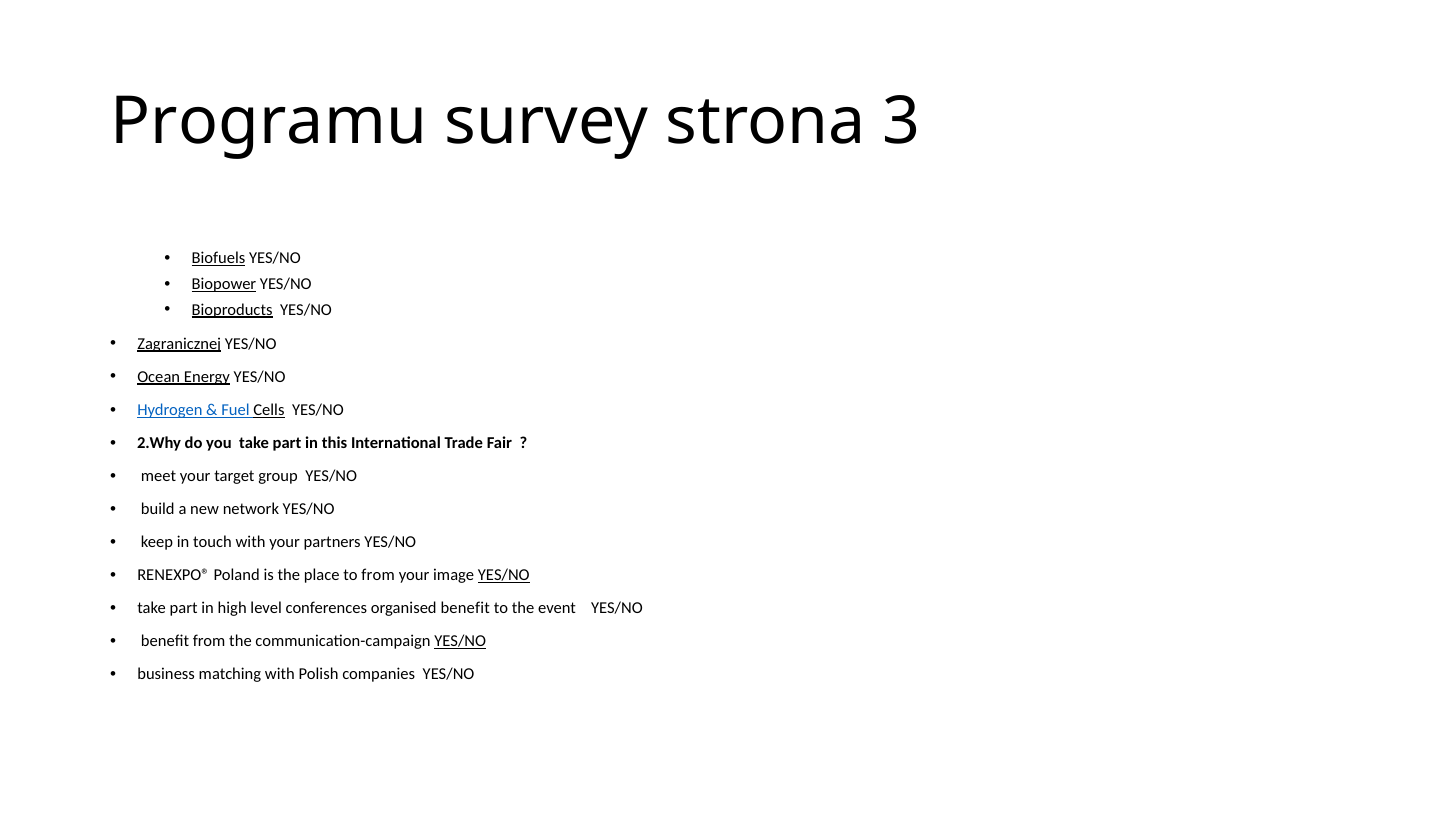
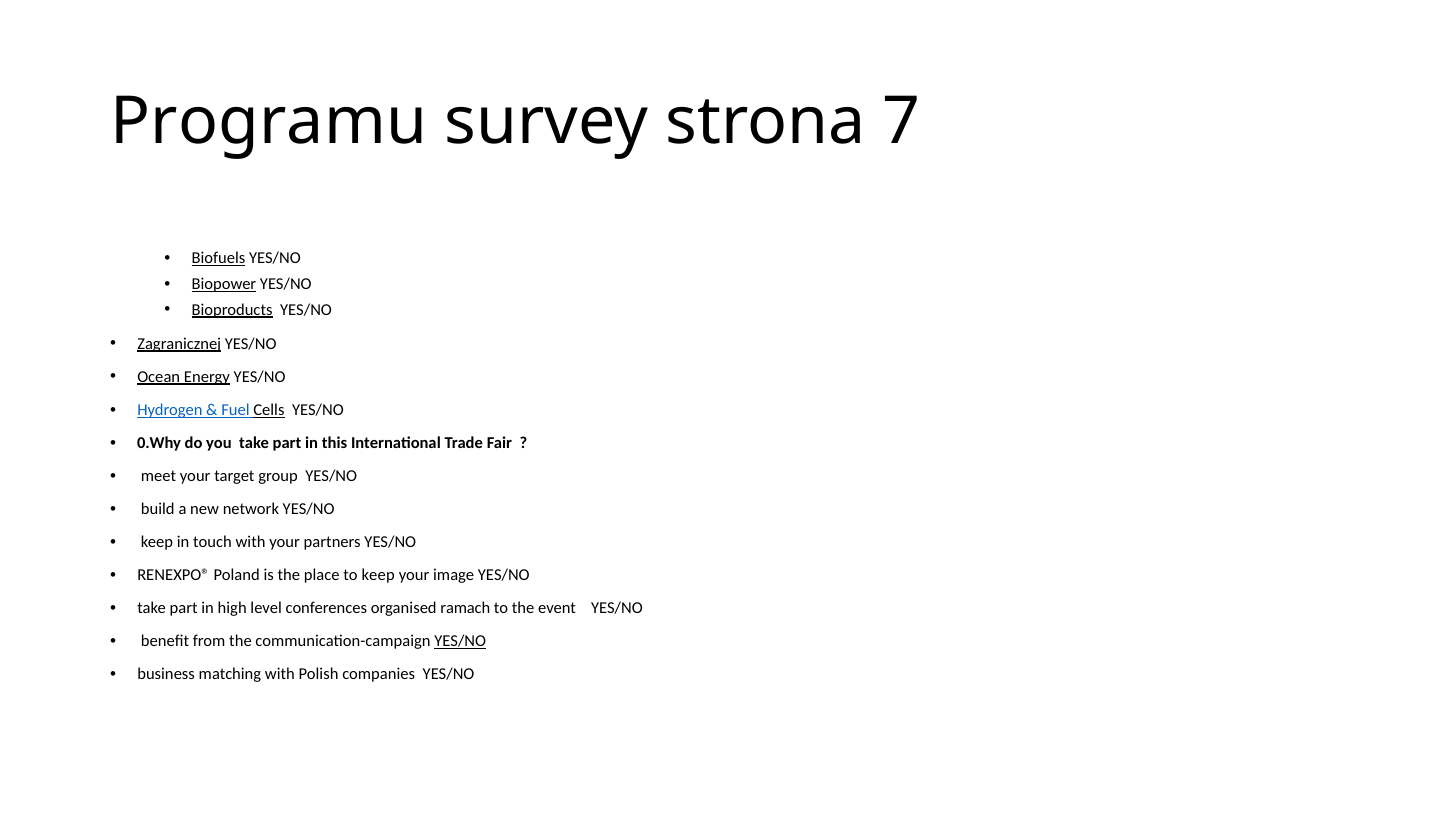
3: 3 -> 7
2.Why: 2.Why -> 0.Why
to from: from -> keep
YES/NO at (504, 576) underline: present -> none
organised benefit: benefit -> ramach
